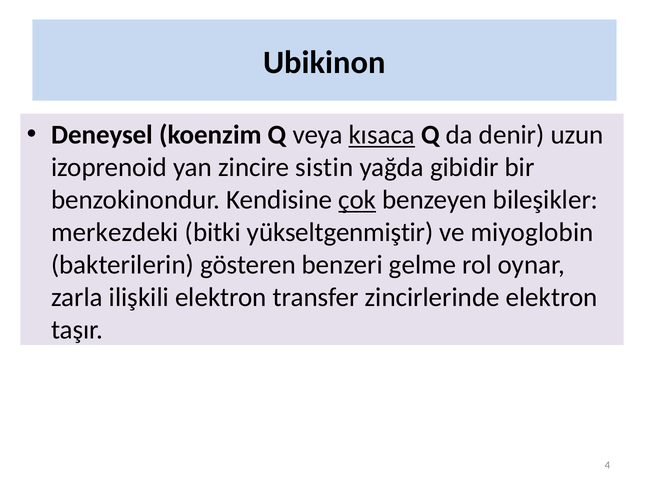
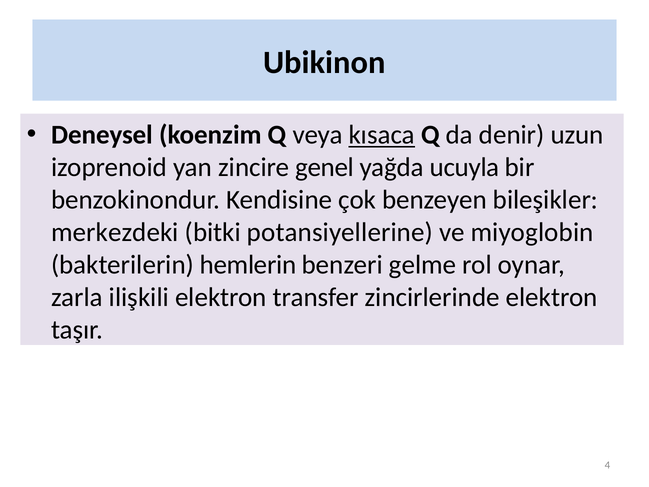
sistin: sistin -> genel
gibidir: gibidir -> ucuyla
çok underline: present -> none
yükseltgenmiştir: yükseltgenmiştir -> potansiyellerine
gösteren: gösteren -> hemlerin
